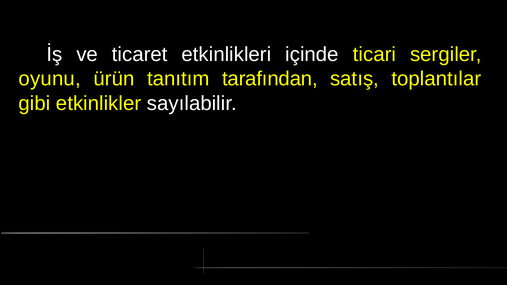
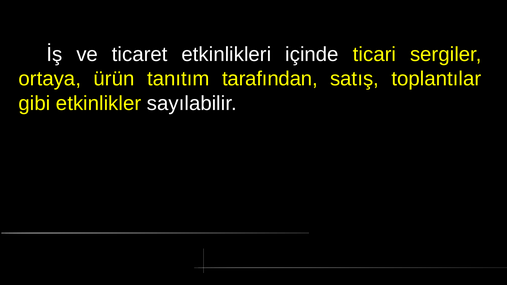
oyunu: oyunu -> ortaya
